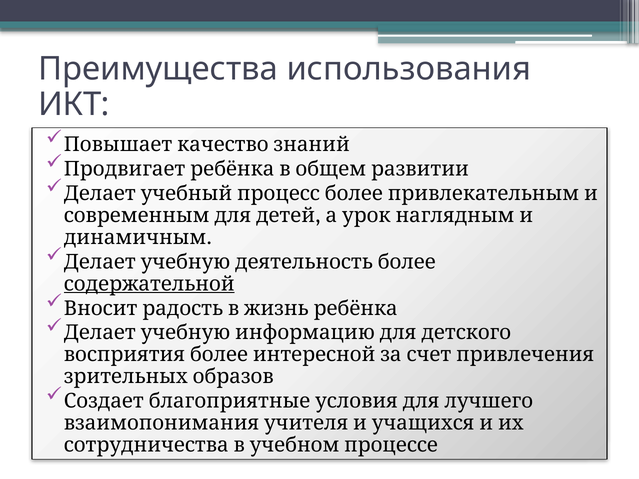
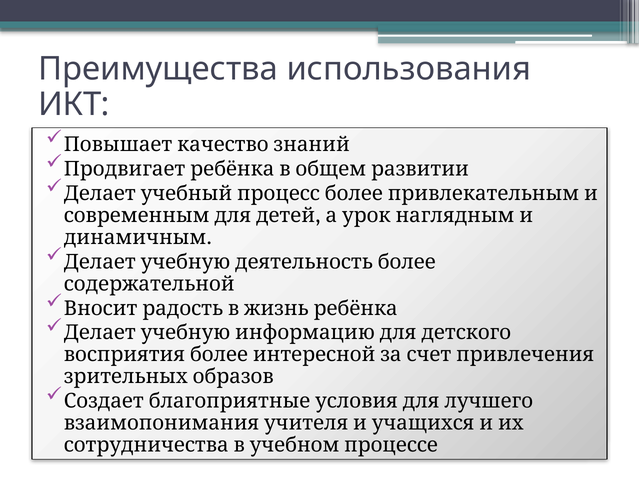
содержательной underline: present -> none
